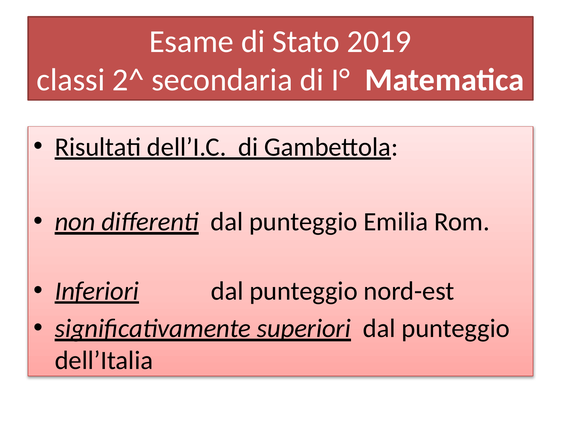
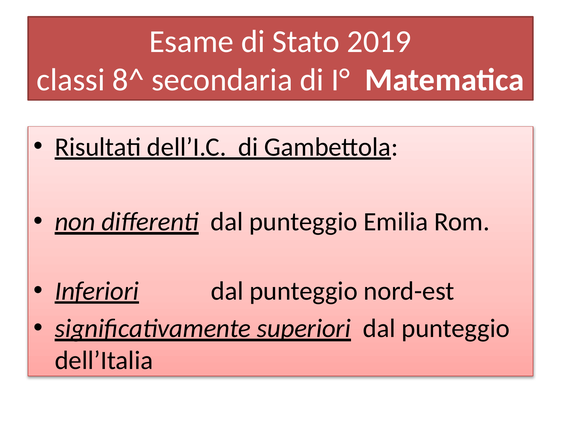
2^: 2^ -> 8^
